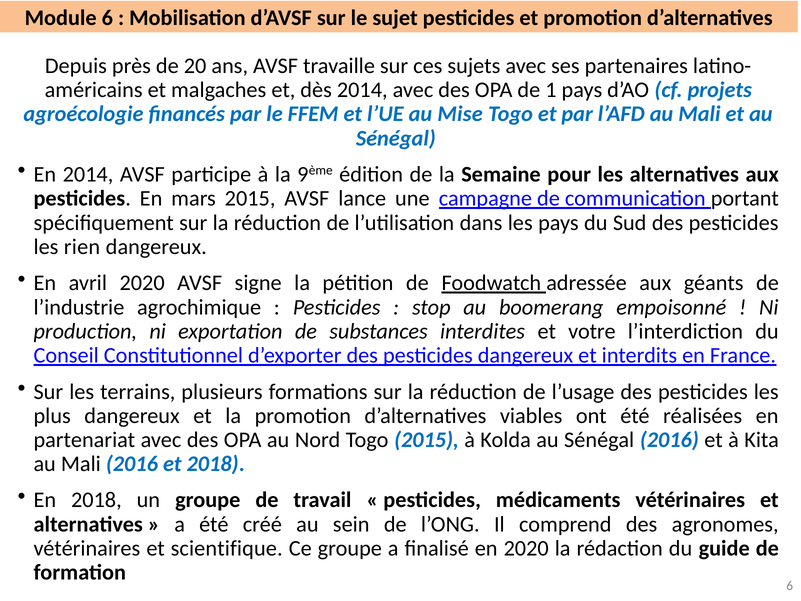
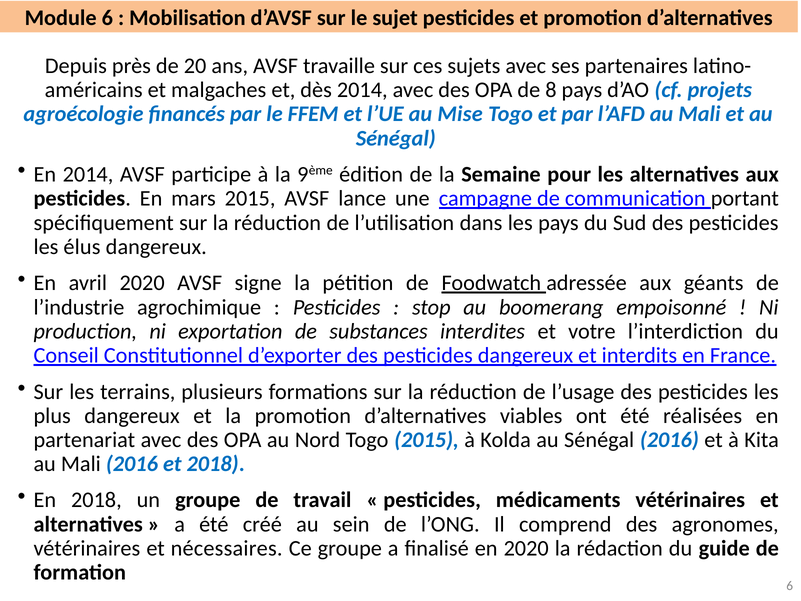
1: 1 -> 8
rien: rien -> élus
scientifique: scientifique -> nécessaires
